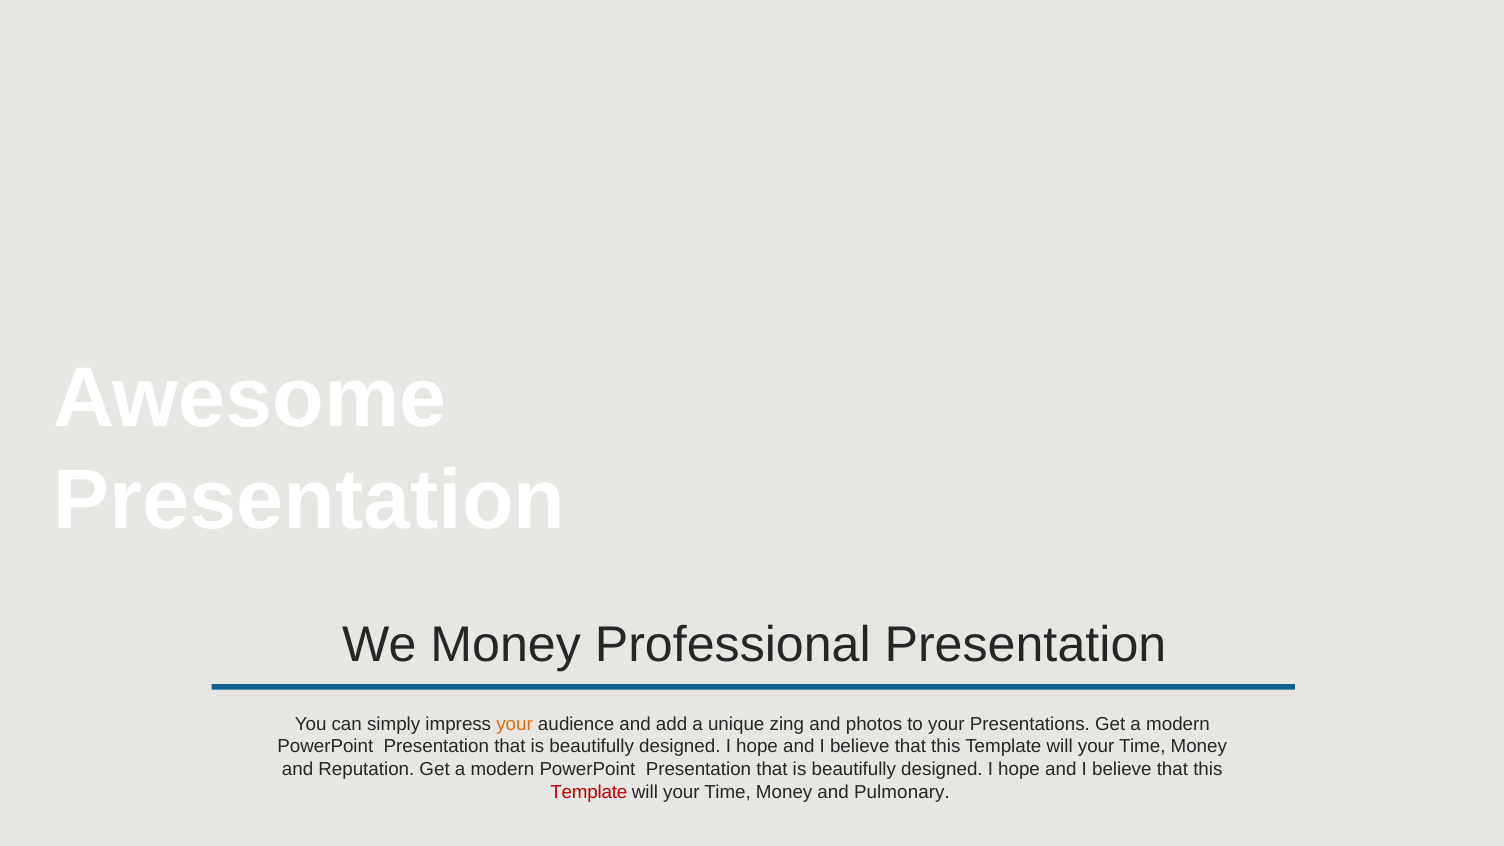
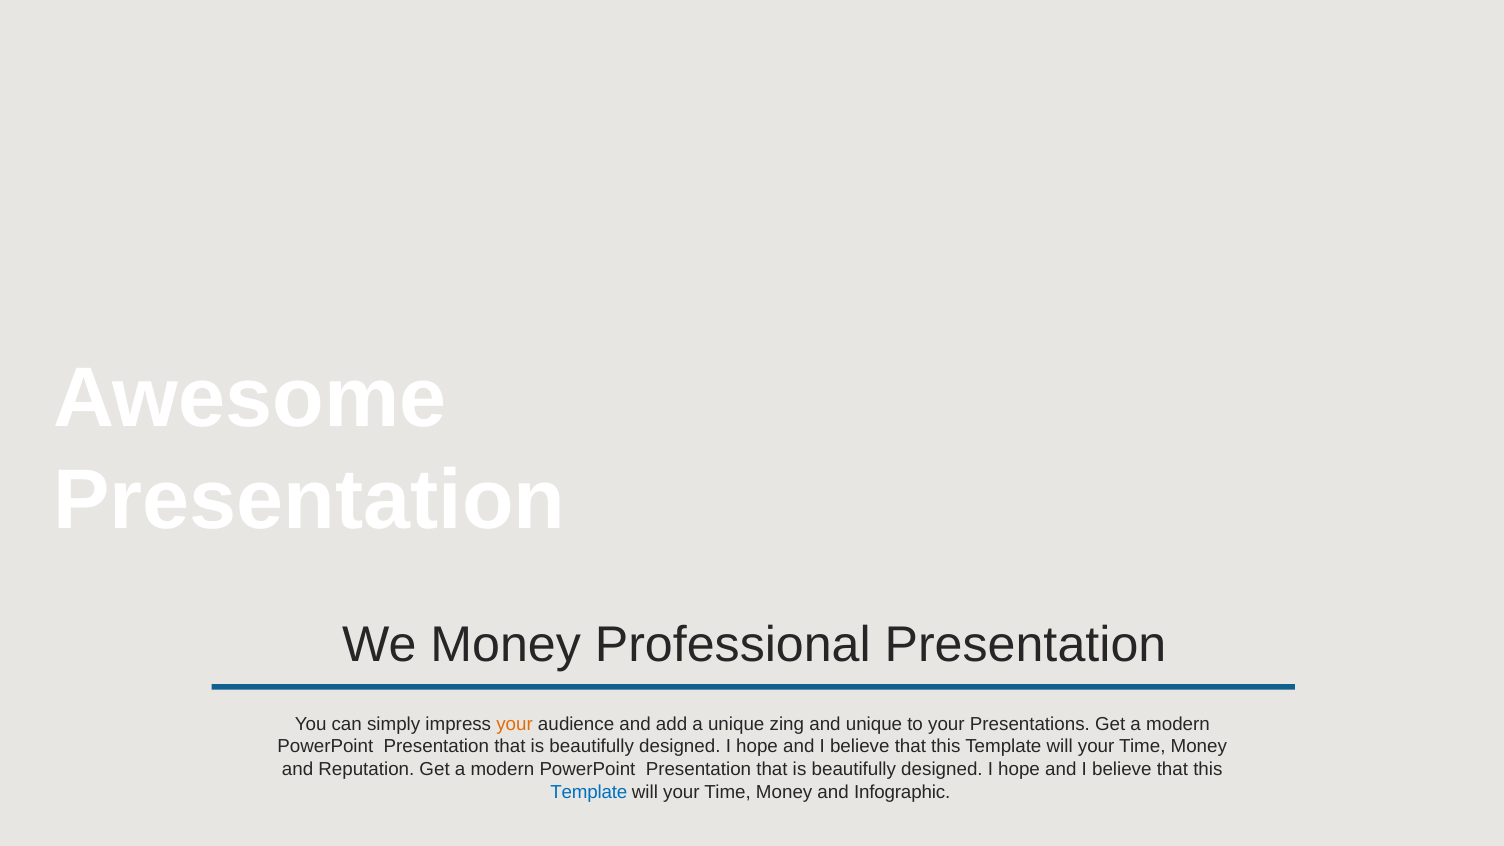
and photos: photos -> unique
Template at (589, 792) colour: red -> blue
Pulmonary: Pulmonary -> Infographic
